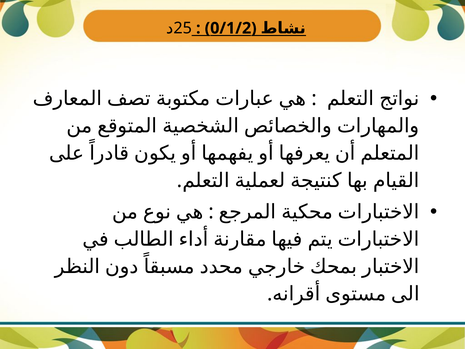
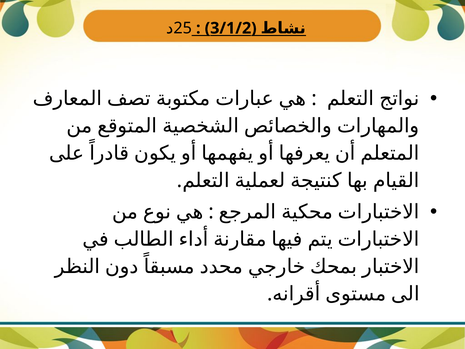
0/1/2: 0/1/2 -> 3/1/2
